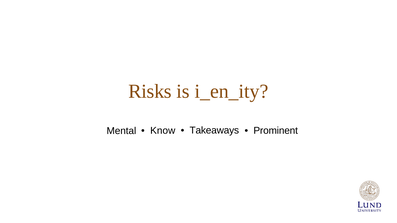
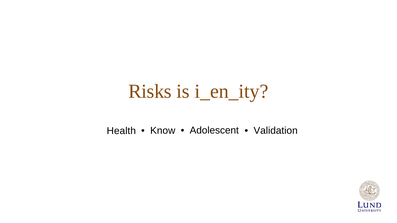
Mental: Mental -> Health
Takeaways: Takeaways -> Adolescent
Prominent: Prominent -> Validation
